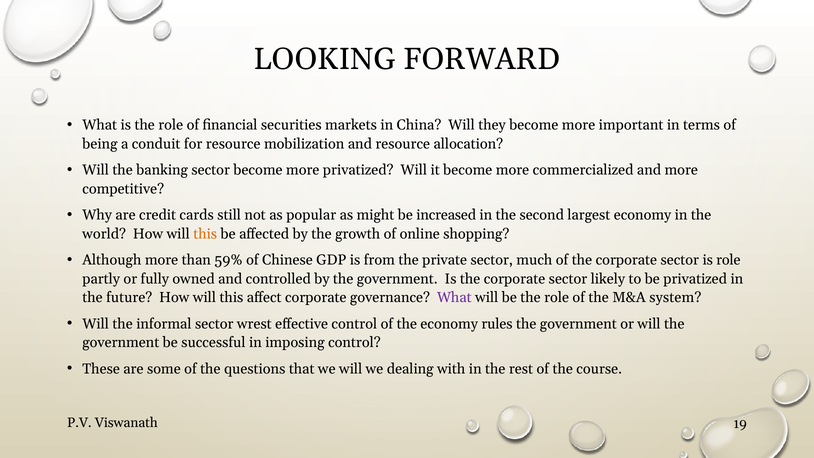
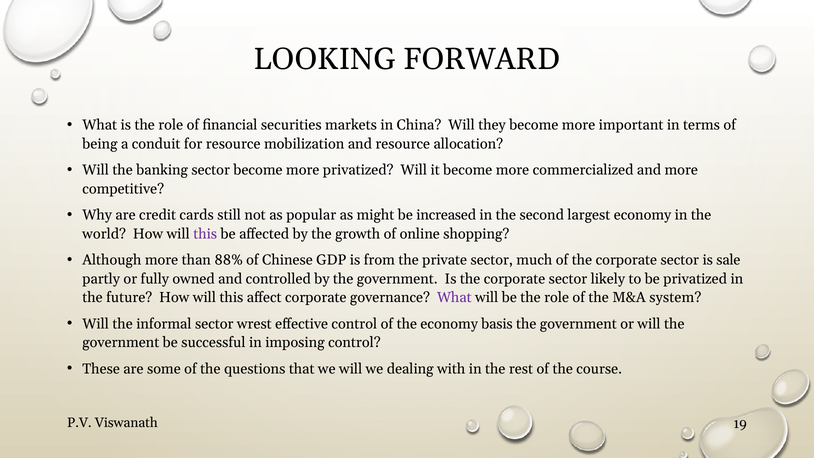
this at (205, 234) colour: orange -> purple
59%: 59% -> 88%
is role: role -> sale
rules: rules -> basis
